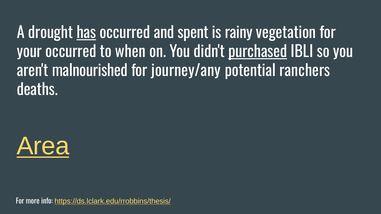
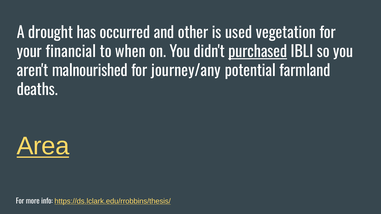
has underline: present -> none
spent: spent -> other
rainy: rainy -> used
your occurred: occurred -> financial
ranchers: ranchers -> farmland
